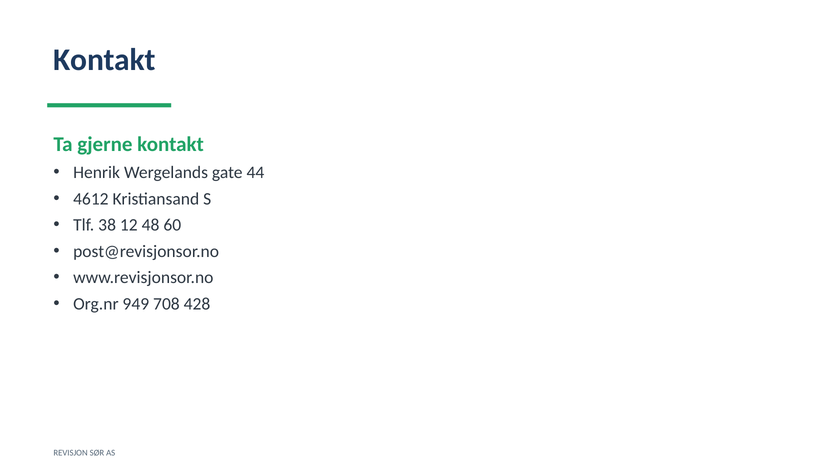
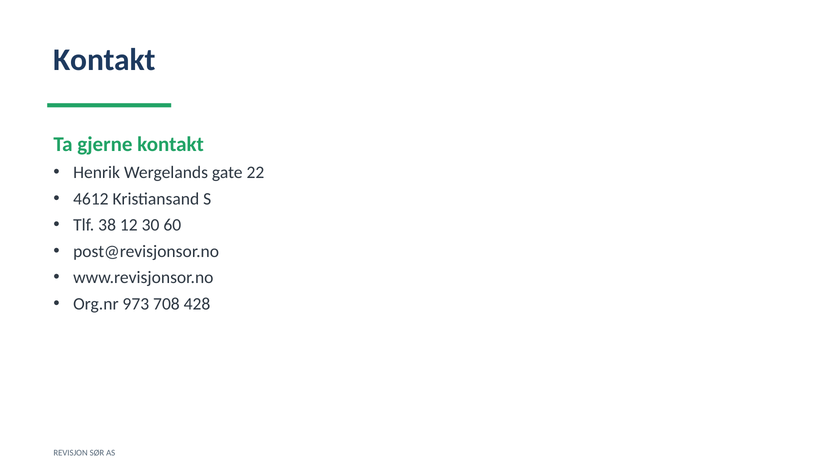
44: 44 -> 22
48: 48 -> 30
949: 949 -> 973
